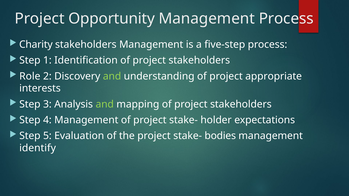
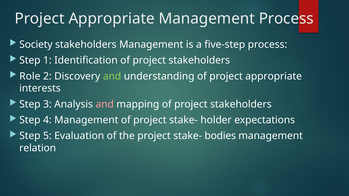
Opportunity at (112, 19): Opportunity -> Appropriate
Charity: Charity -> Society
and at (105, 104) colour: light green -> pink
identify: identify -> relation
